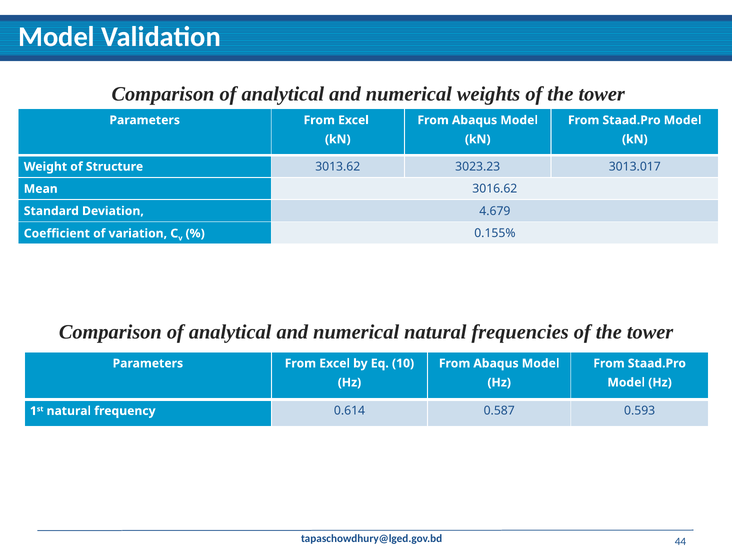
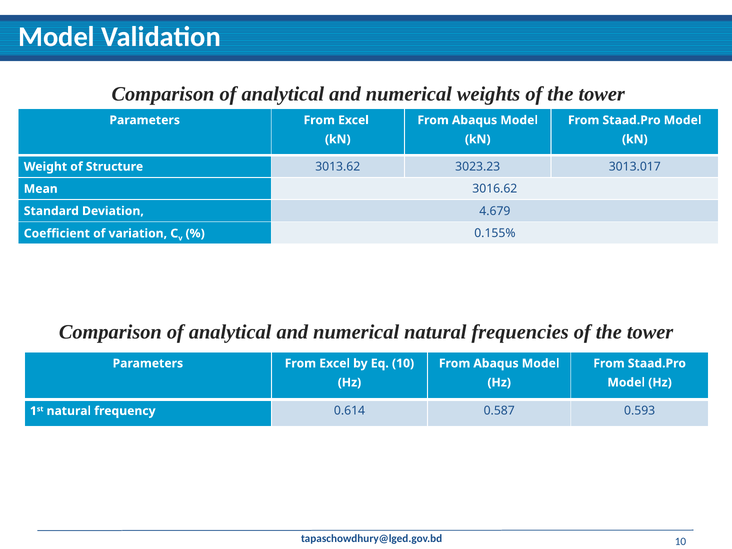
44 at (680, 542): 44 -> 10
